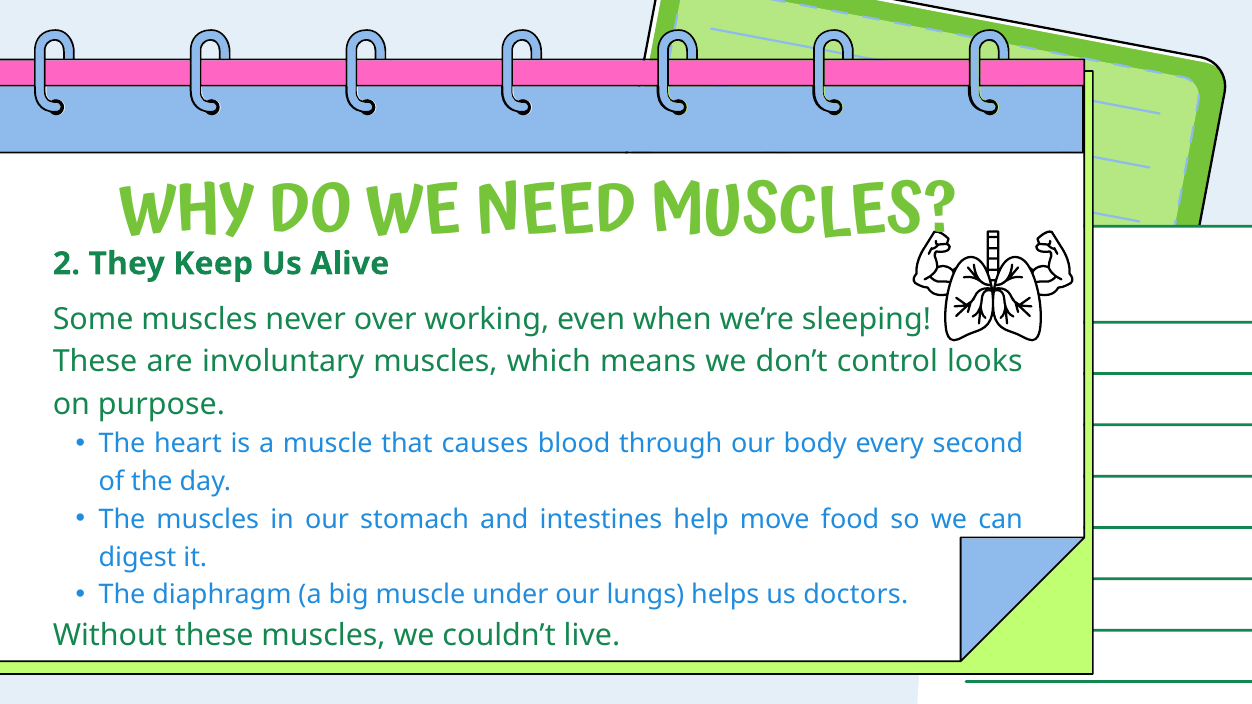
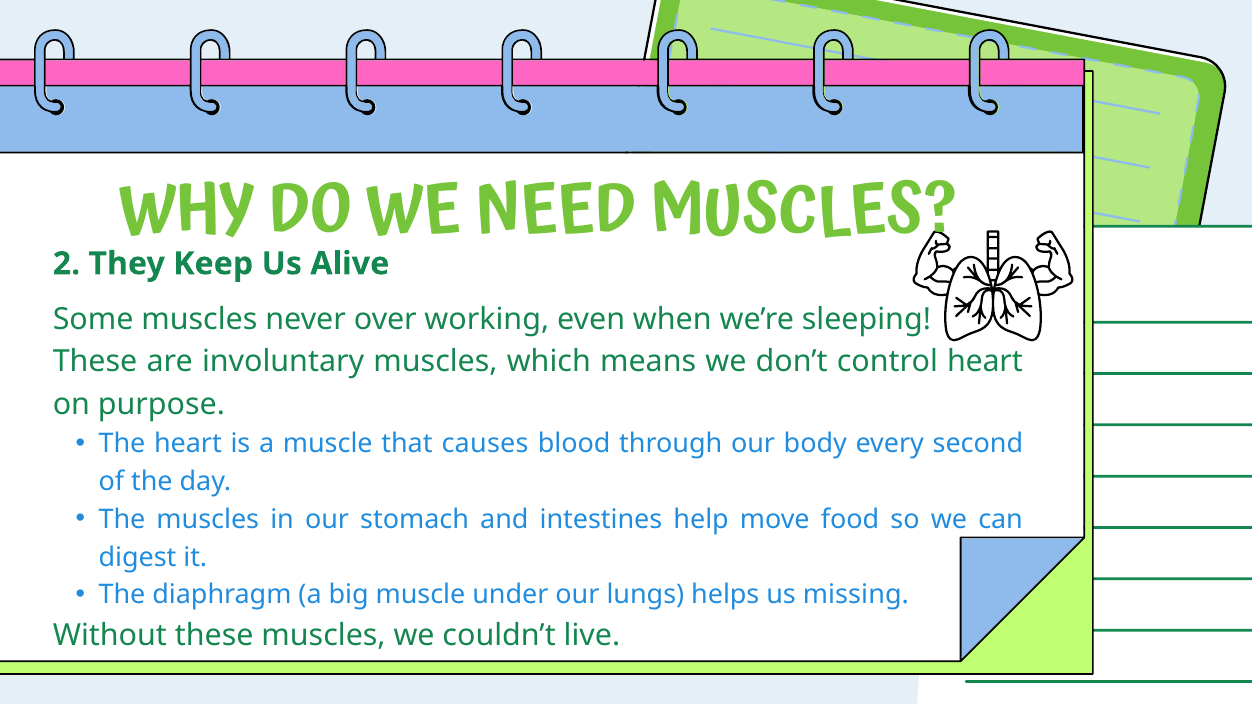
control looks: looks -> heart
doctors: doctors -> missing
